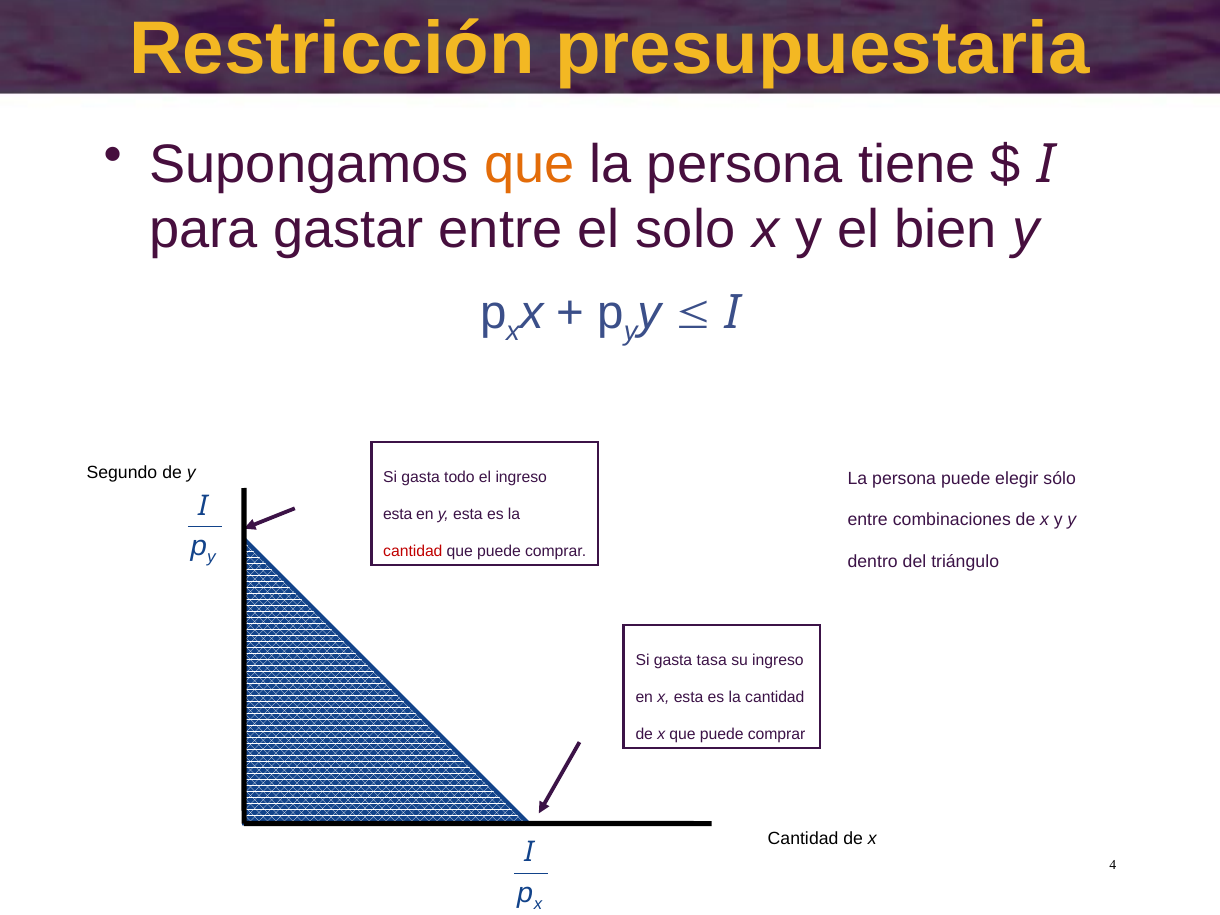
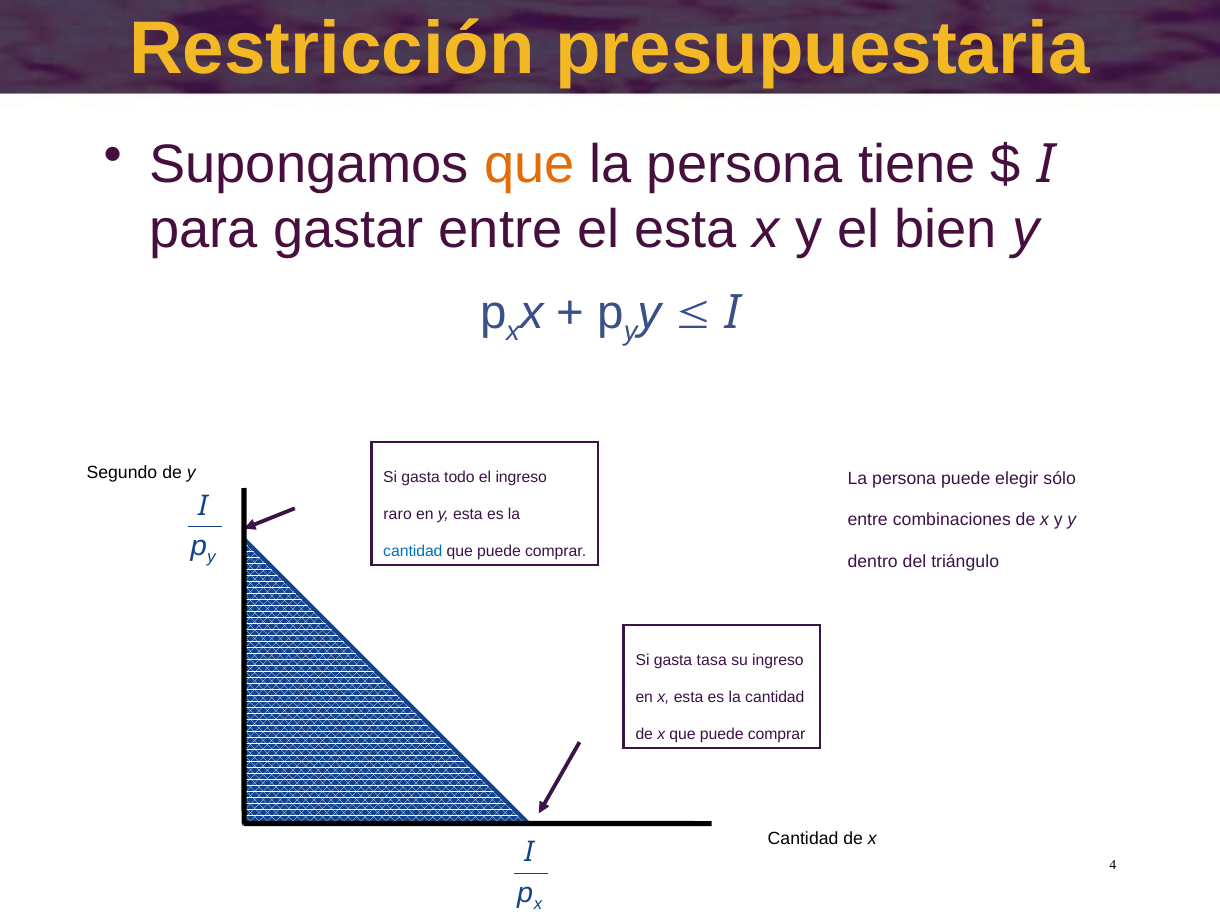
el solo: solo -> esta
esta at (398, 514): esta -> raro
cantidad at (413, 551) colour: red -> blue
